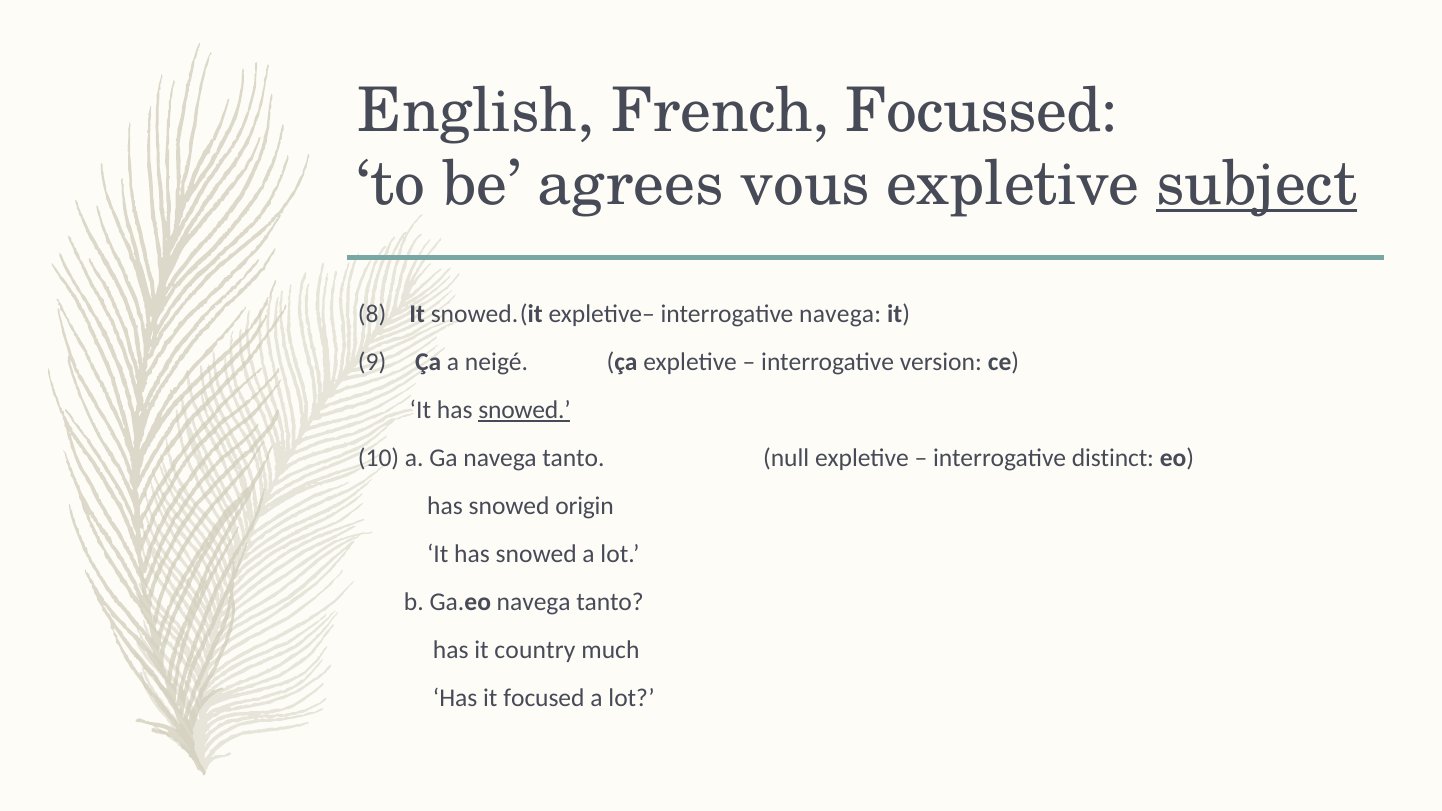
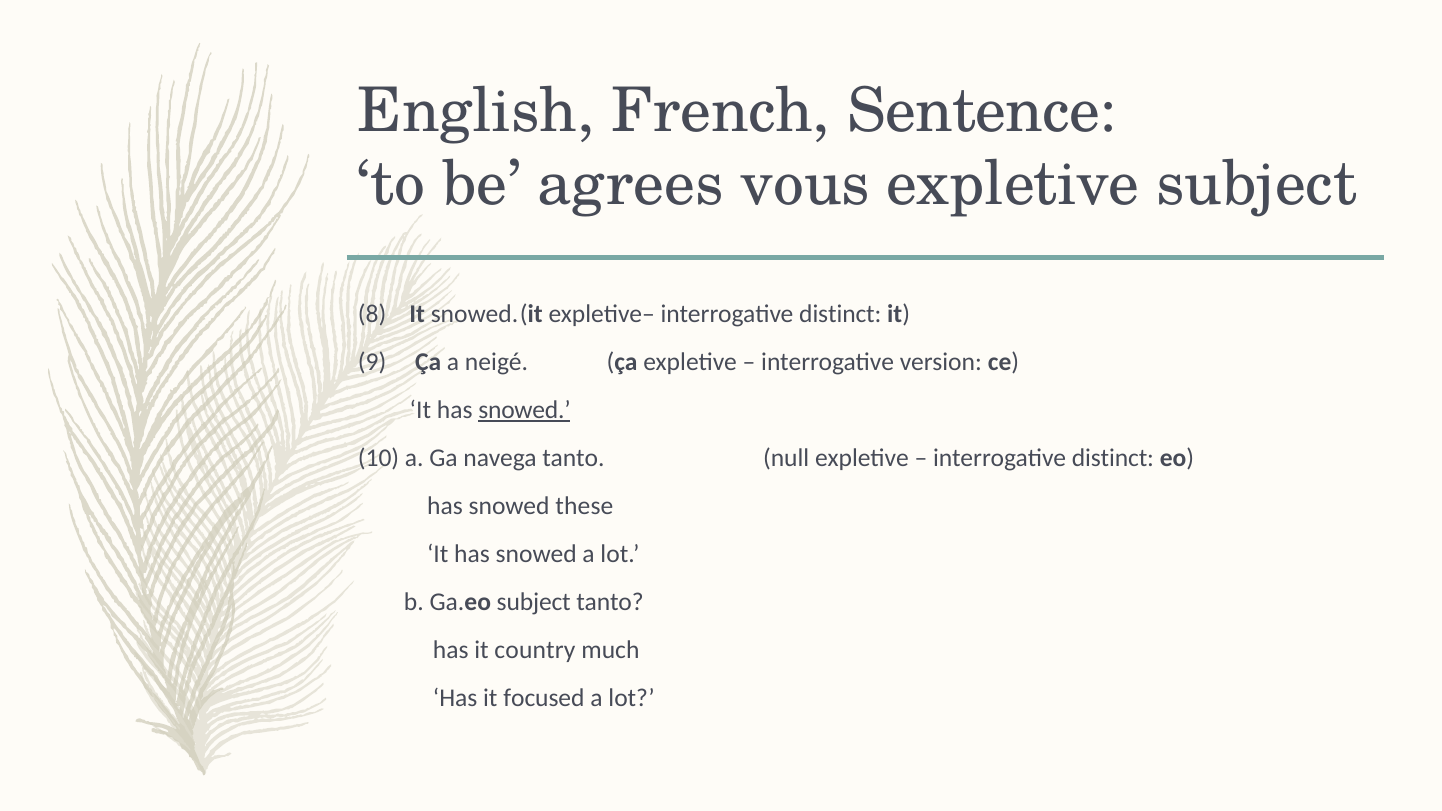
Focussed: Focussed -> Sentence
subject at (1257, 184) underline: present -> none
expletive– interrogative navega: navega -> distinct
origin: origin -> these
Ga.eo navega: navega -> subject
